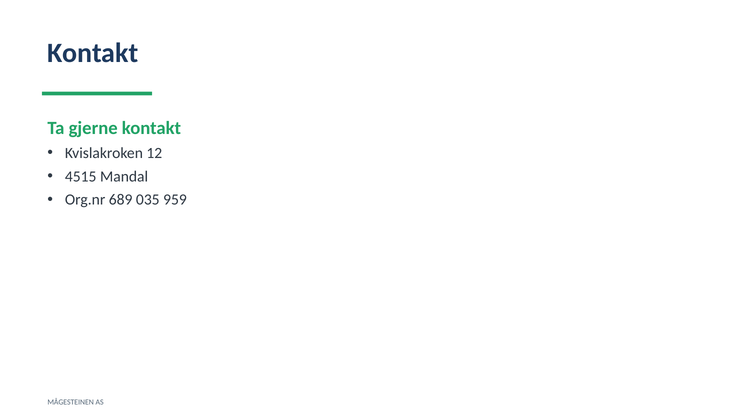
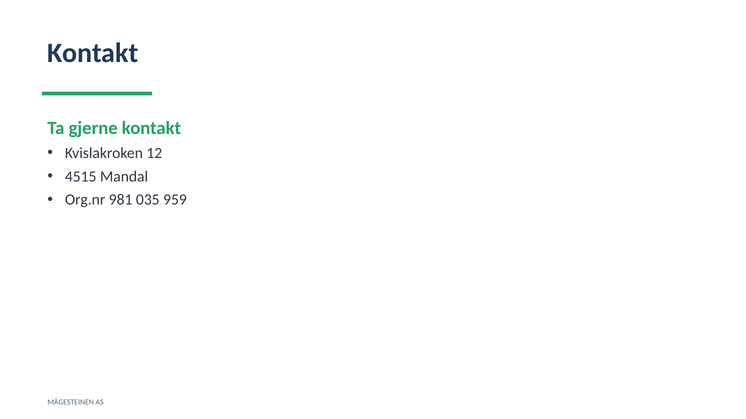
689: 689 -> 981
